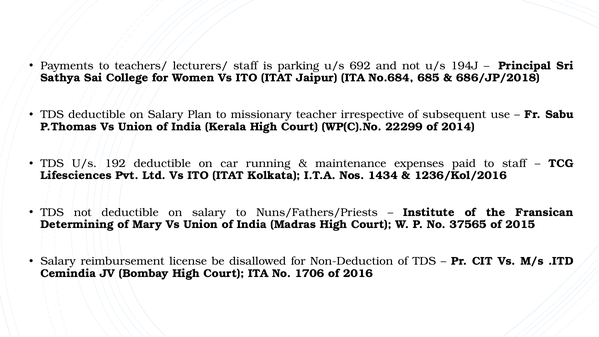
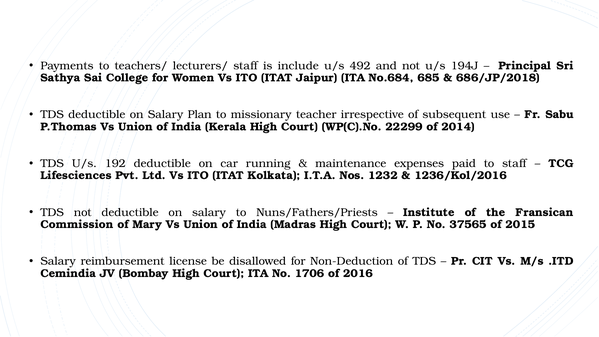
parking: parking -> include
692: 692 -> 492
1434: 1434 -> 1232
Determining: Determining -> Commission
